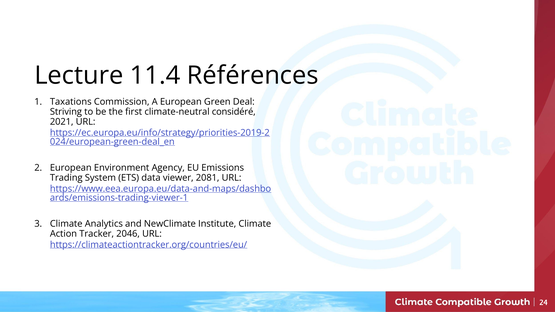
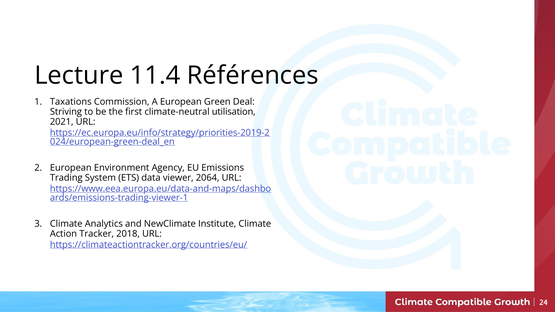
considéré: considéré -> utilisation
2081: 2081 -> 2064
2046: 2046 -> 2018
